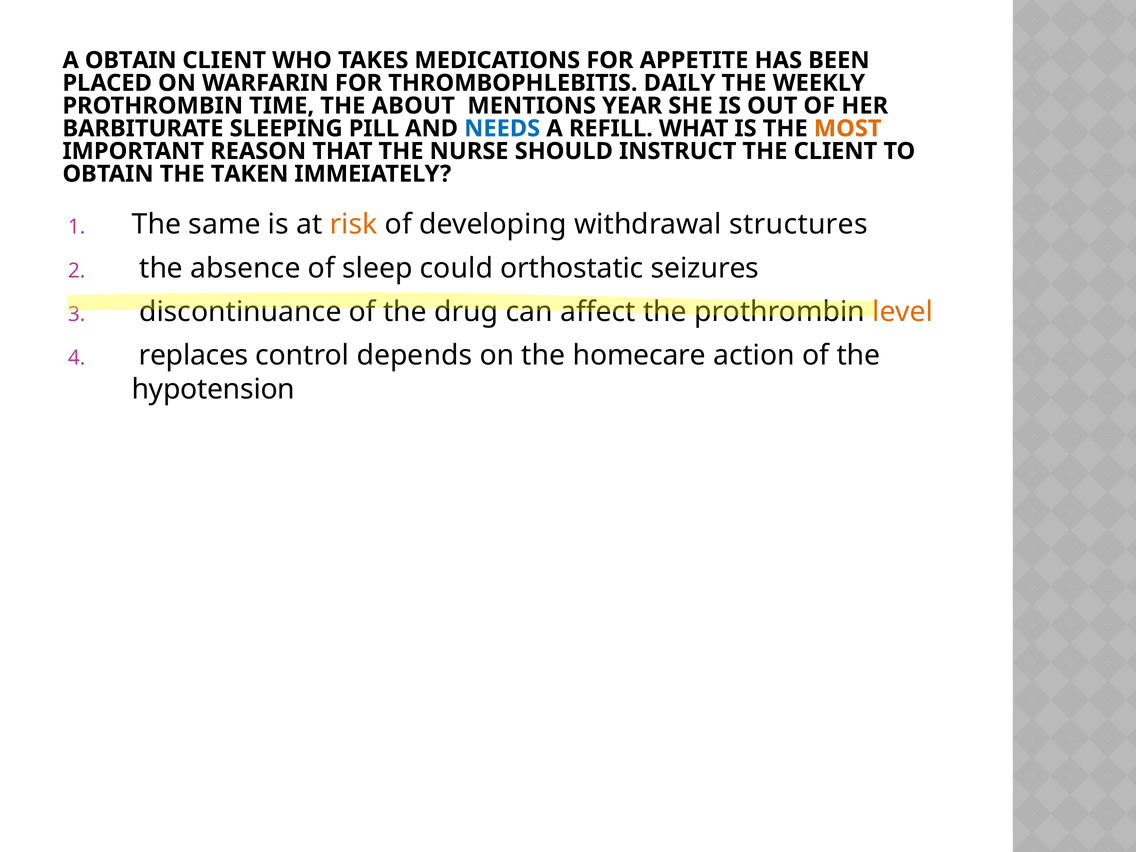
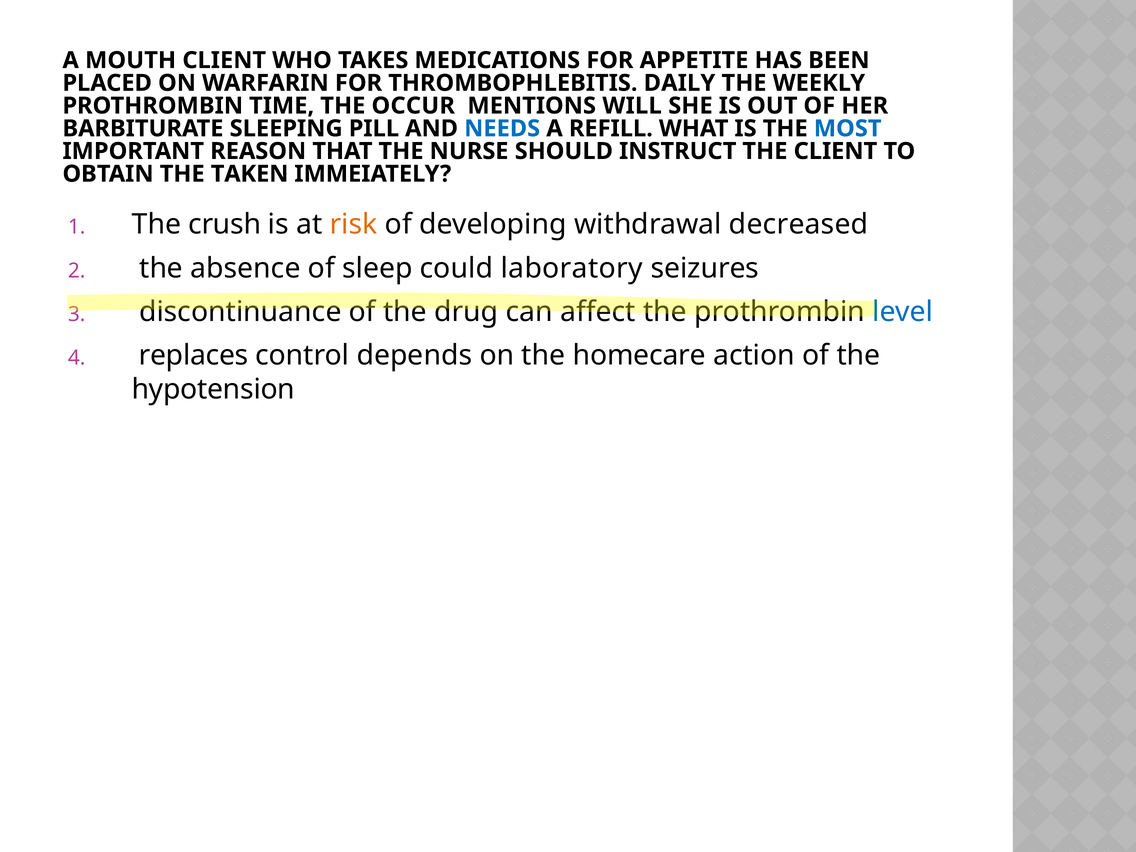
A OBTAIN: OBTAIN -> MOUTH
ABOUT: ABOUT -> OCCUR
YEAR: YEAR -> WILL
MOST colour: orange -> blue
same: same -> crush
structures: structures -> decreased
orthostatic: orthostatic -> laboratory
level colour: orange -> blue
